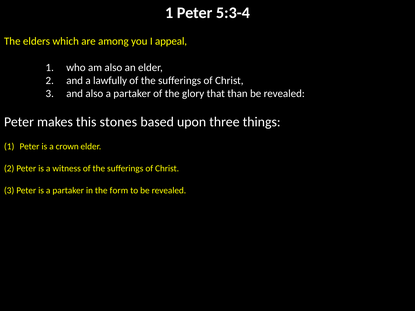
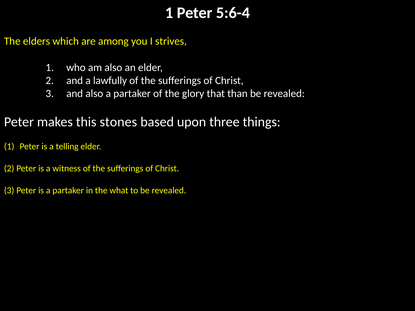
5:3-4: 5:3-4 -> 5:6-4
appeal: appeal -> strives
crown: crown -> telling
form: form -> what
